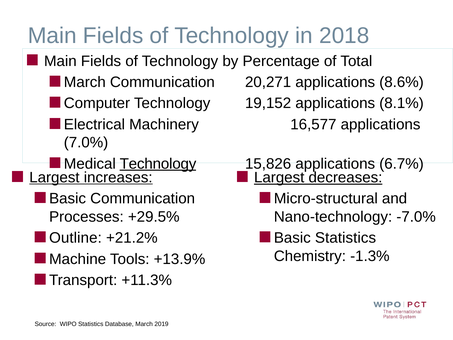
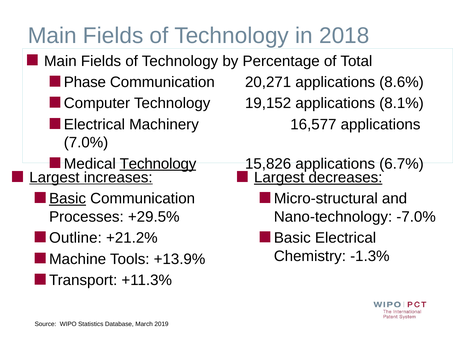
March at (85, 82): March -> Phase
Basic at (68, 198) underline: none -> present
Basic Statistics: Statistics -> Electrical
